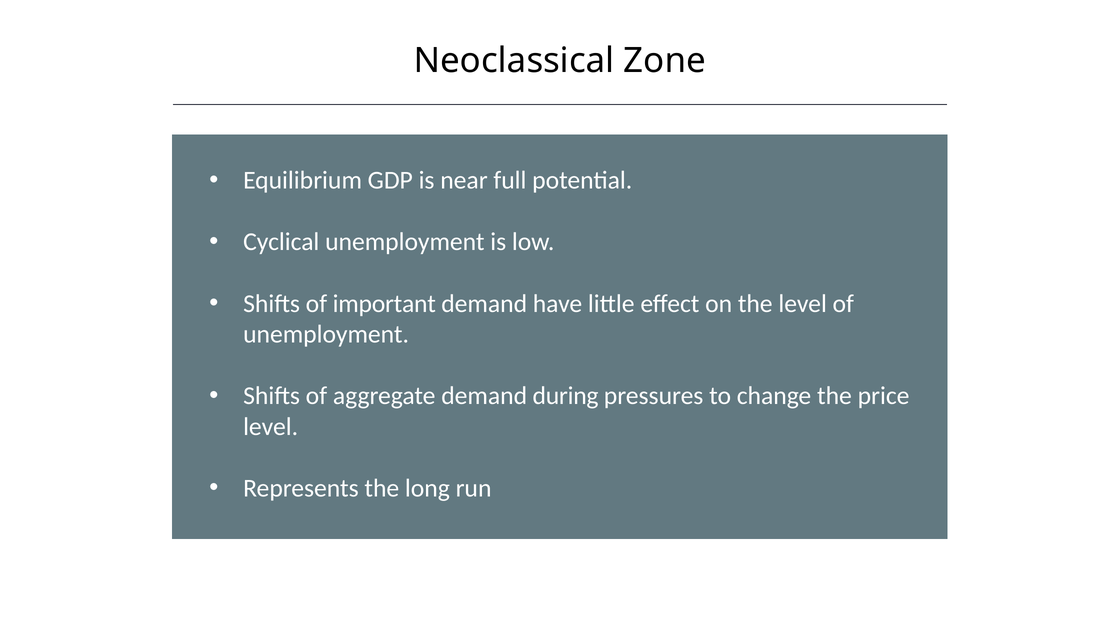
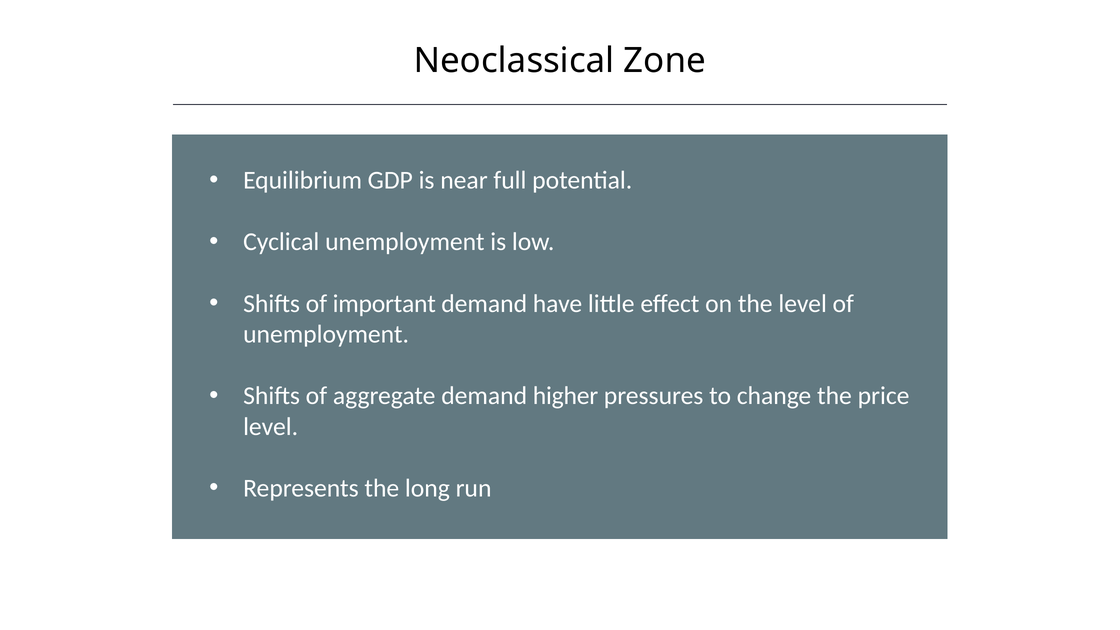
during: during -> higher
